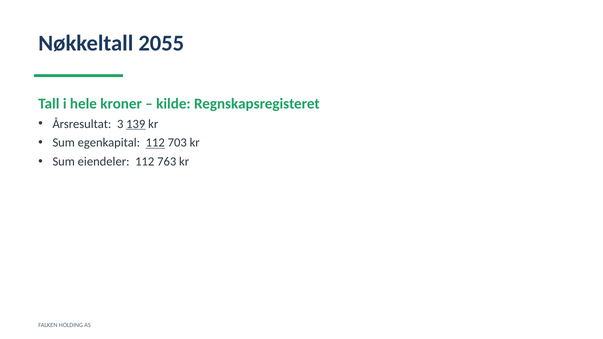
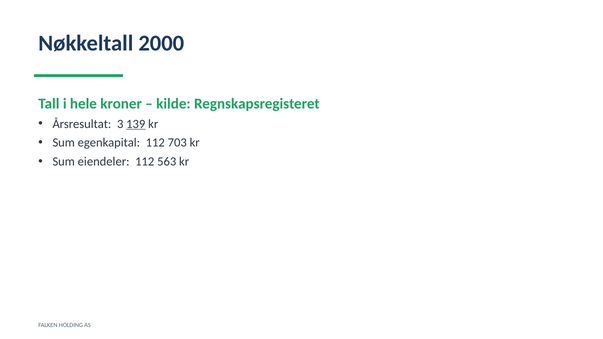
2055: 2055 -> 2000
112 at (155, 143) underline: present -> none
763: 763 -> 563
